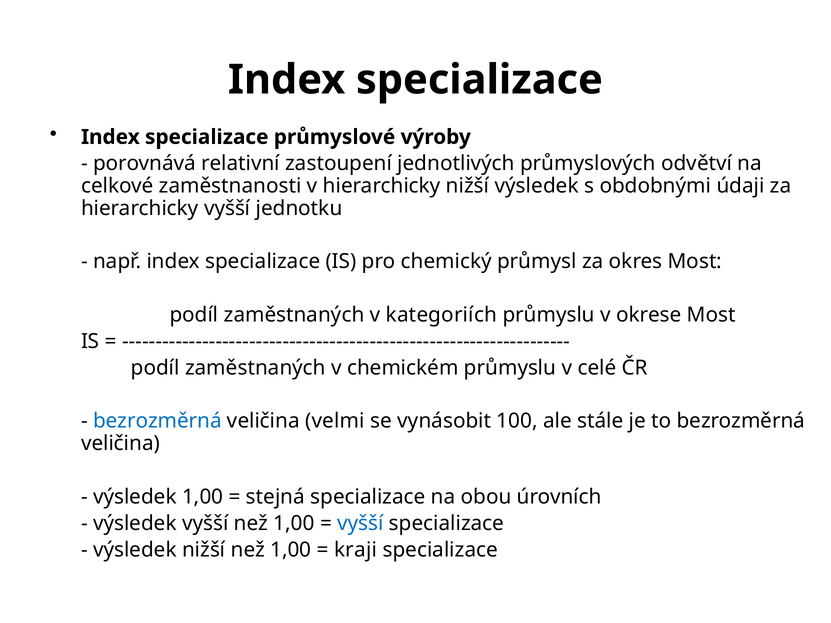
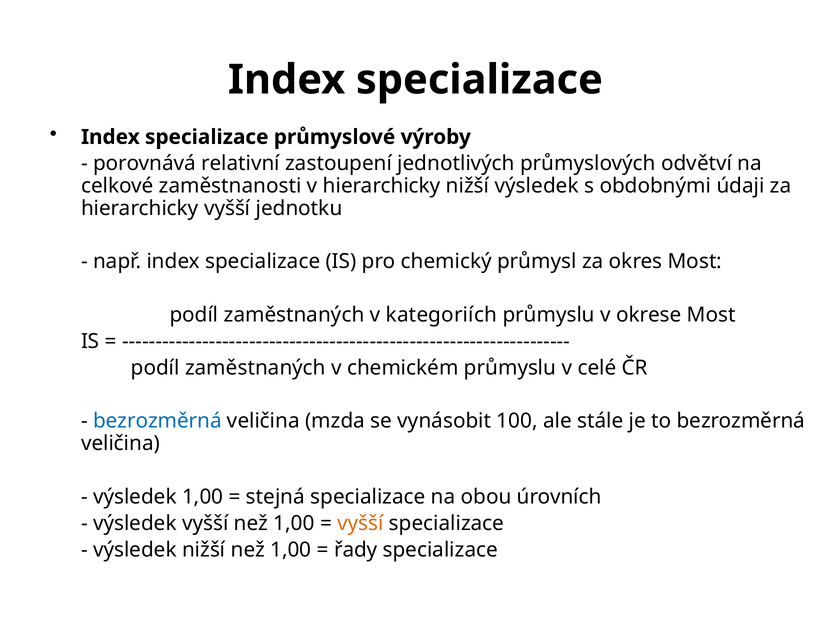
velmi: velmi -> mzda
vyšší at (360, 523) colour: blue -> orange
kraji: kraji -> řady
